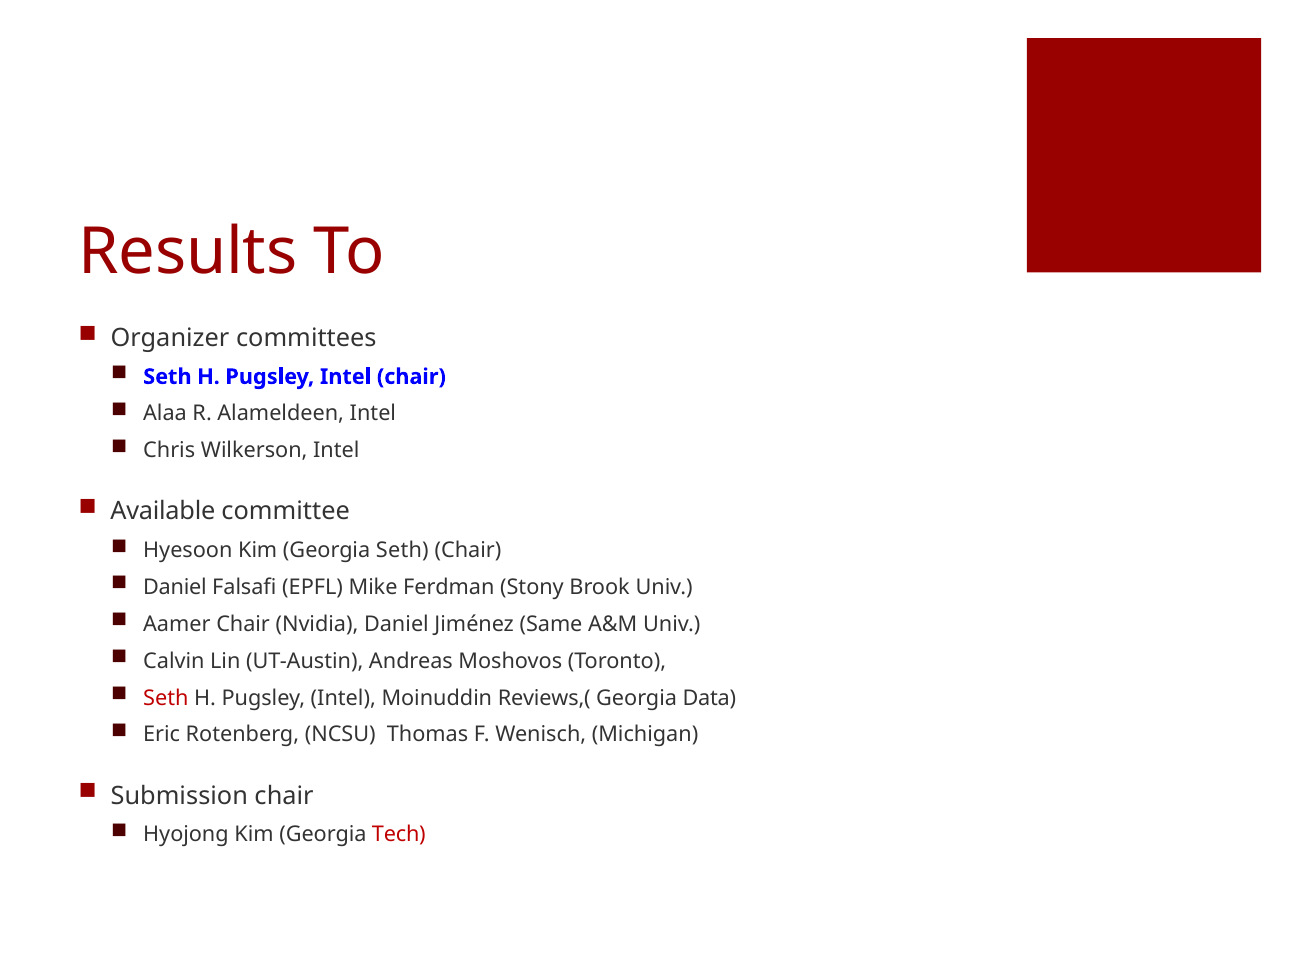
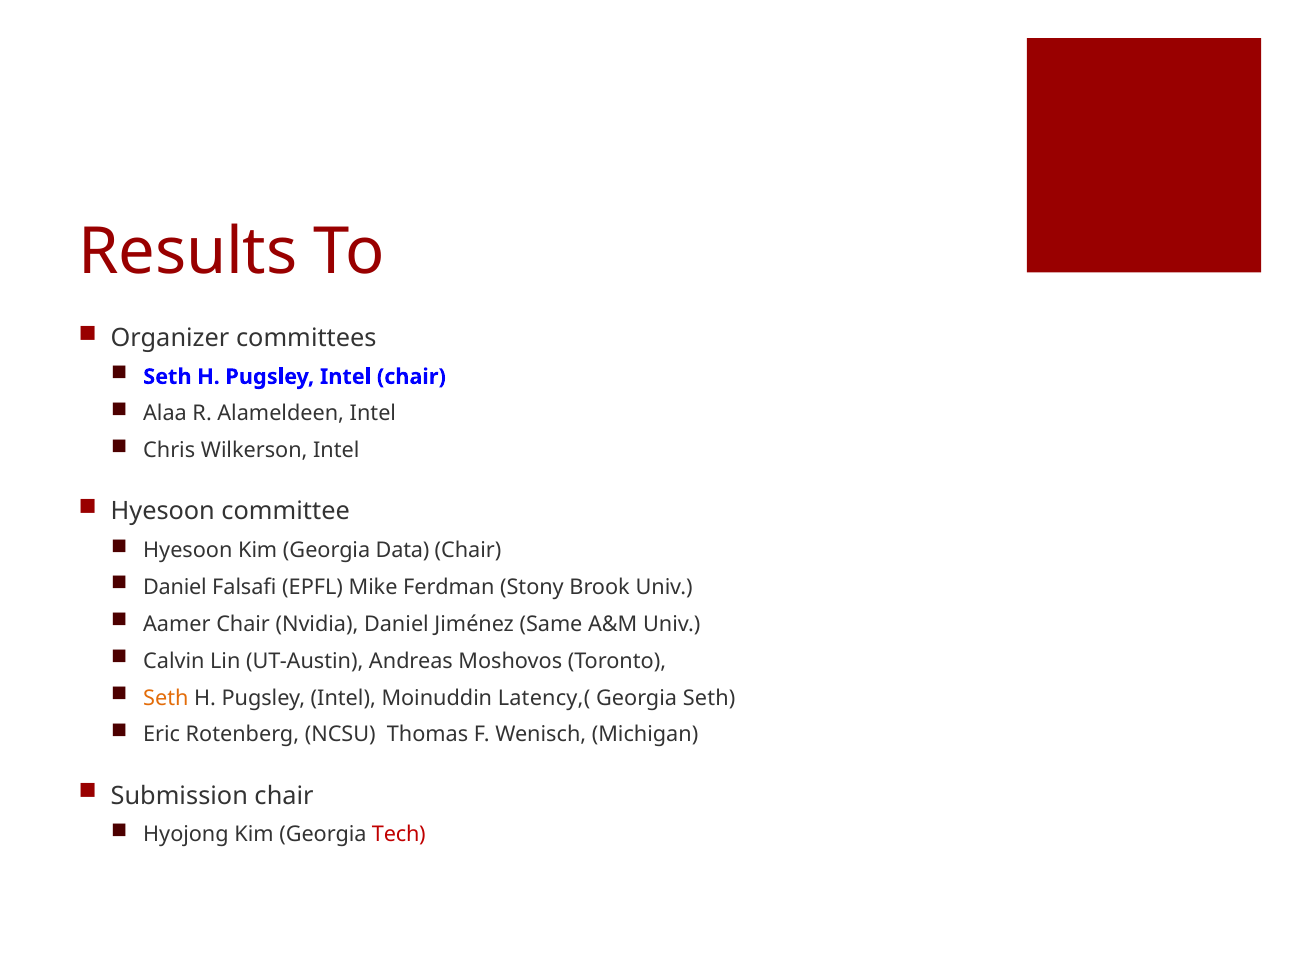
Available at (163, 512): Available -> Hyesoon
Georgia Seth: Seth -> Data
Seth at (166, 698) colour: red -> orange
Reviews,(: Reviews,( -> Latency,(
Georgia Data: Data -> Seth
